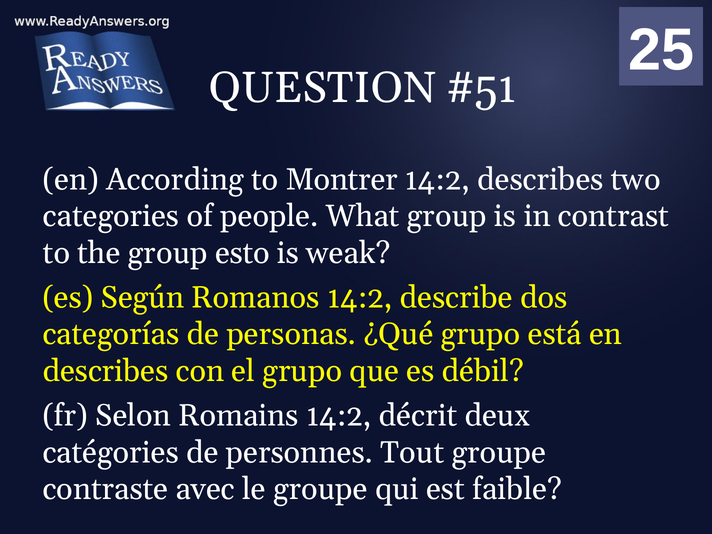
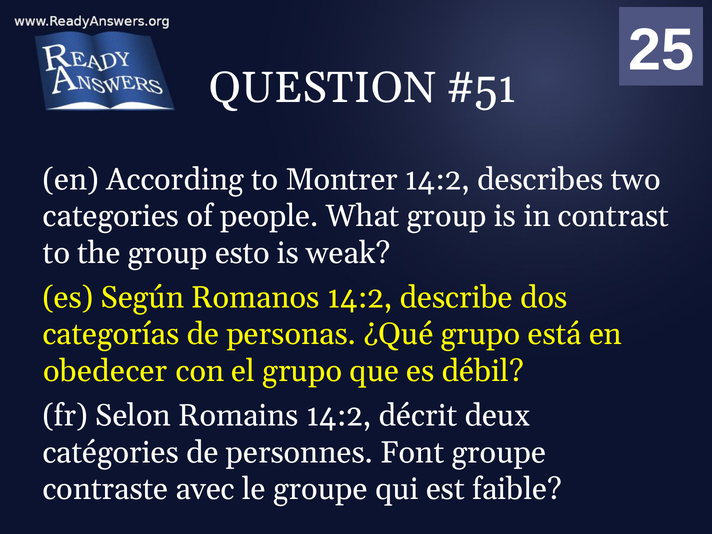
describes at (105, 371): describes -> obedecer
Tout: Tout -> Font
